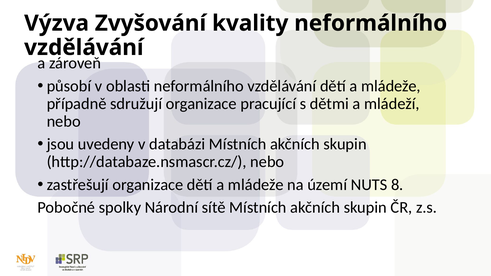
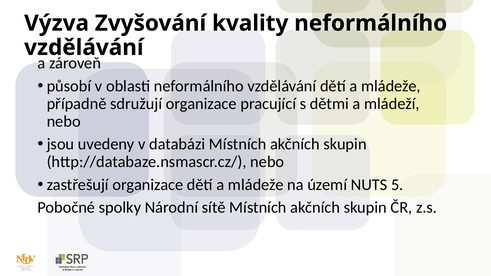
8: 8 -> 5
